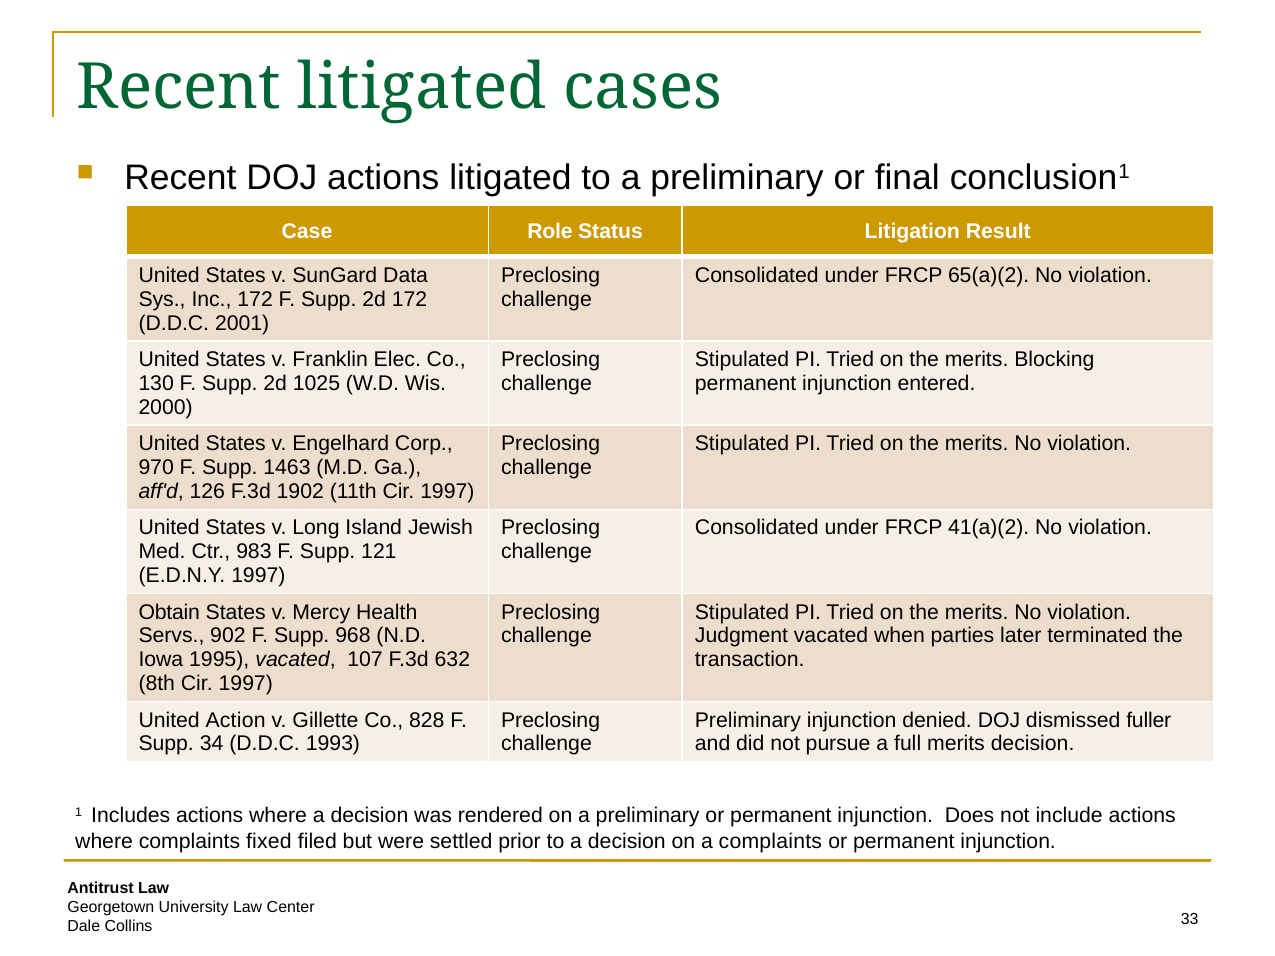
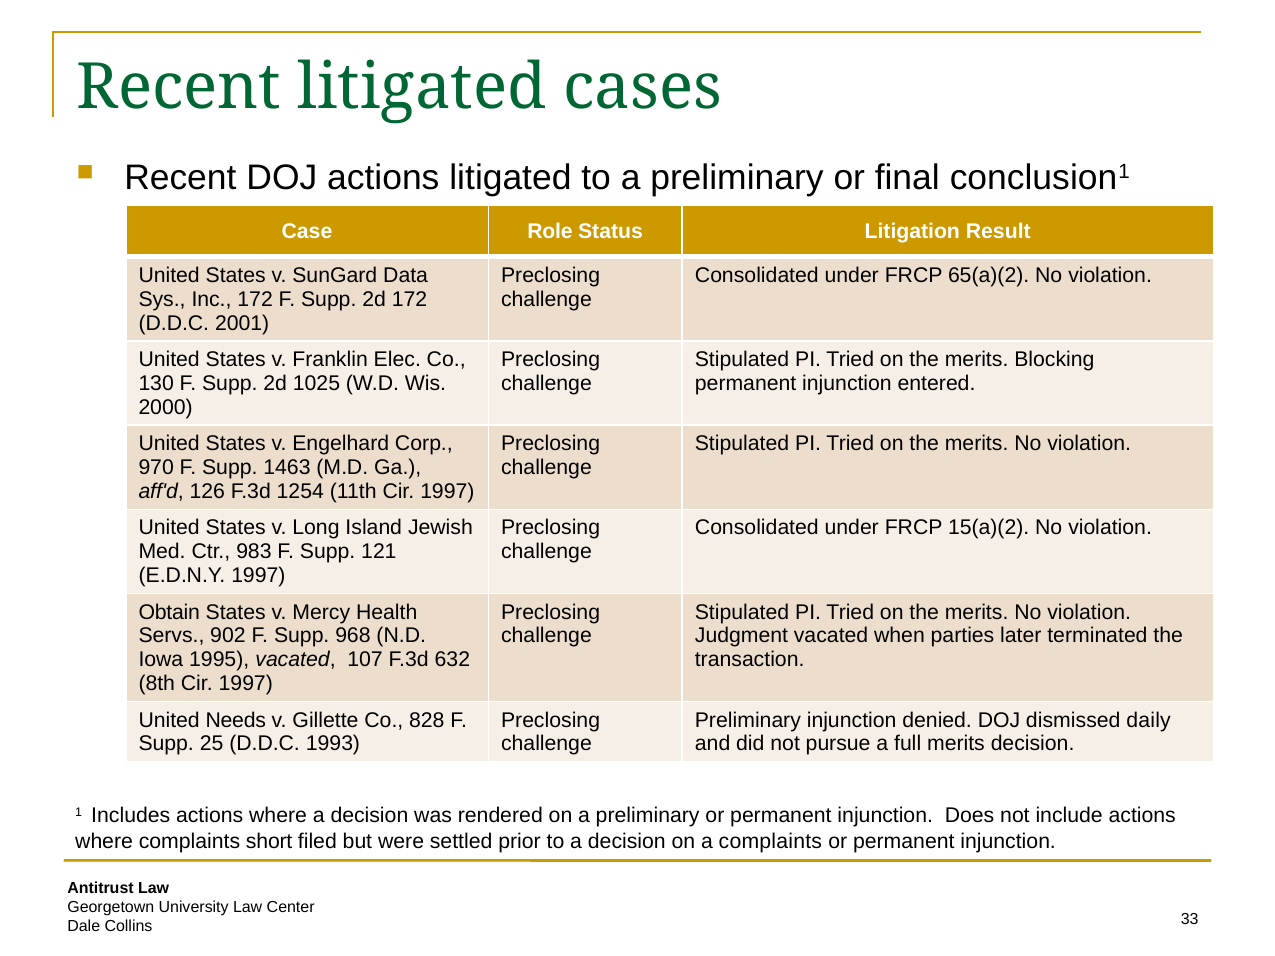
1902: 1902 -> 1254
41(a)(2: 41(a)(2 -> 15(a)(2
Action: Action -> Needs
fuller: fuller -> daily
34: 34 -> 25
fixed: fixed -> short
